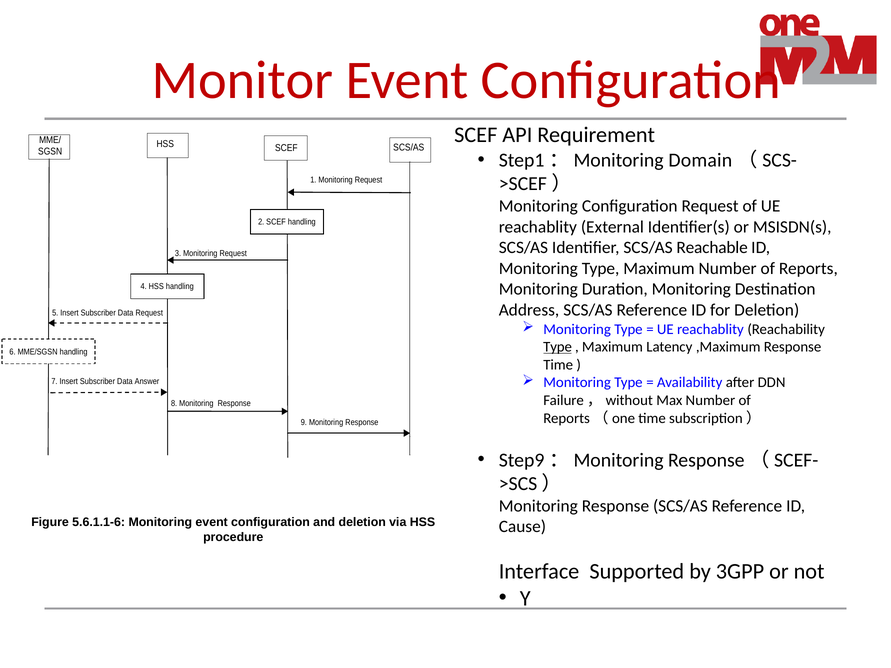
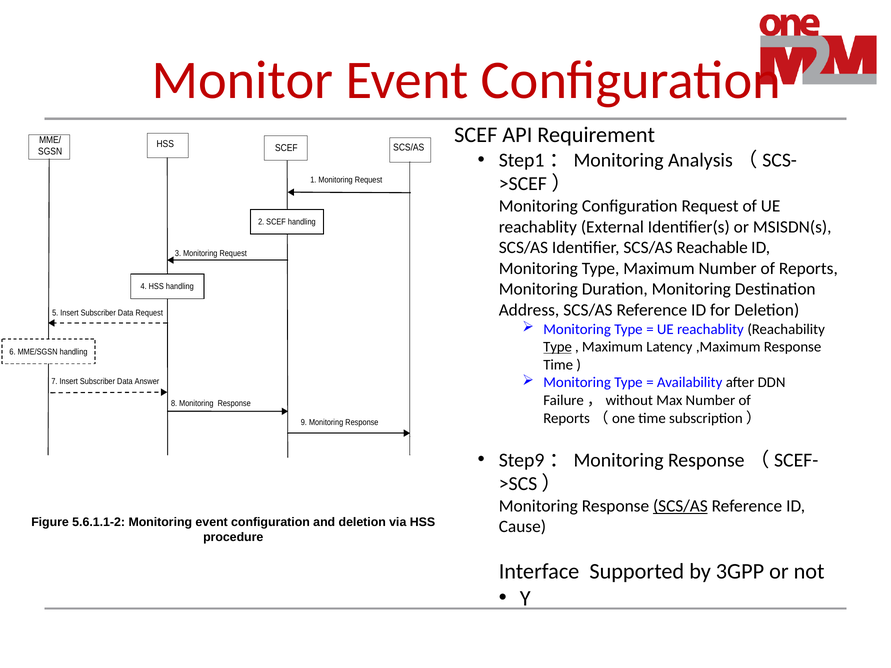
Domain: Domain -> Analysis
SCS/AS at (680, 506) underline: none -> present
5.6.1.1-6: 5.6.1.1-6 -> 5.6.1.1-2
